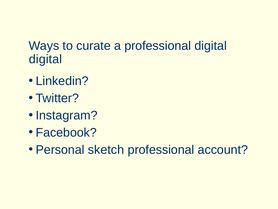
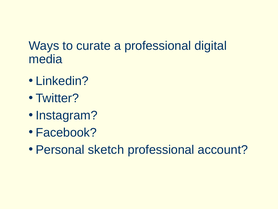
digital at (46, 59): digital -> media
